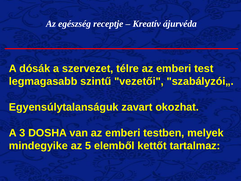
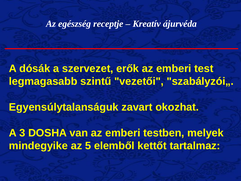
télre: télre -> erők
